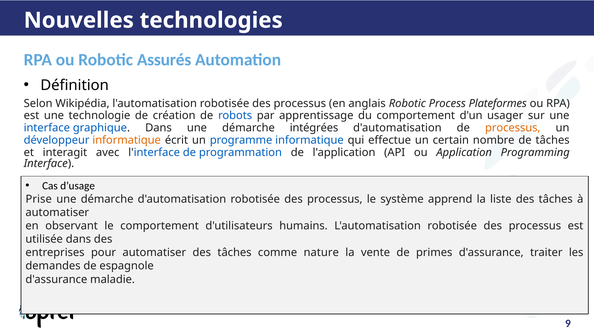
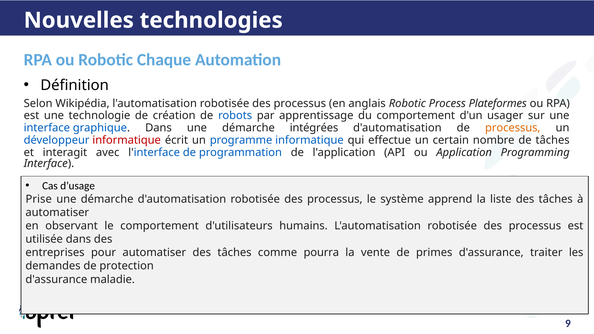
Assurés: Assurés -> Chaque
informatique at (127, 140) colour: orange -> red
nature: nature -> pourra
espagnole: espagnole -> protection
